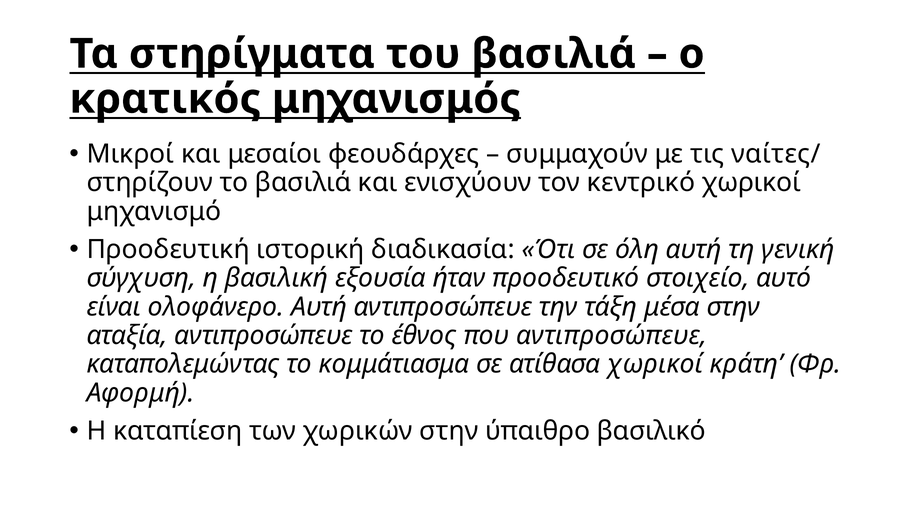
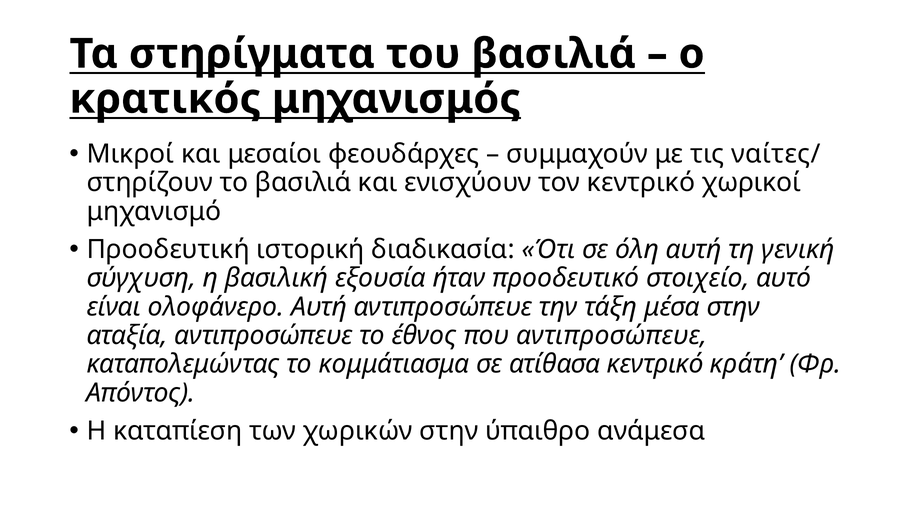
ατίθασα χωρικοί: χωρικοί -> κεντρικό
Αφορμή: Αφορμή -> Απόντος
βασιλικό: βασιλικό -> ανάμεσα
